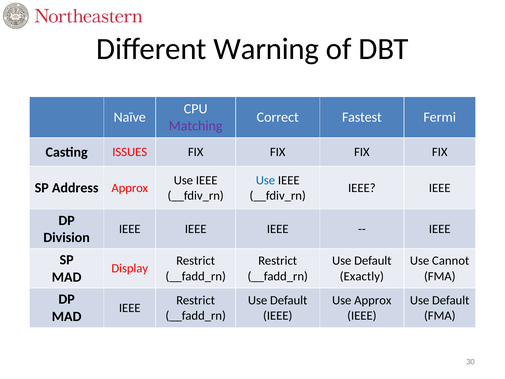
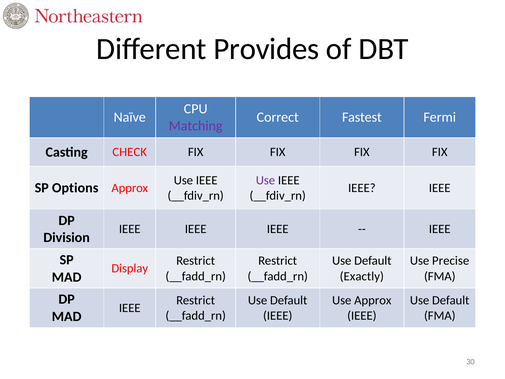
Warning: Warning -> Provides
ISSUES: ISSUES -> CHECK
Use at (265, 180) colour: blue -> purple
Address: Address -> Options
Cannot: Cannot -> Precise
